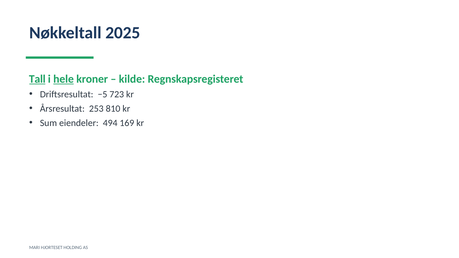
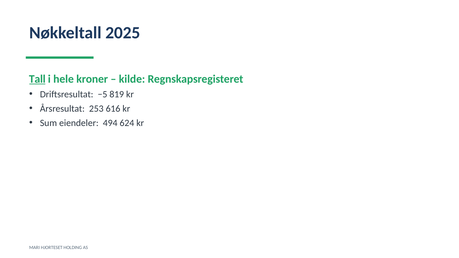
hele underline: present -> none
723: 723 -> 819
810: 810 -> 616
169: 169 -> 624
